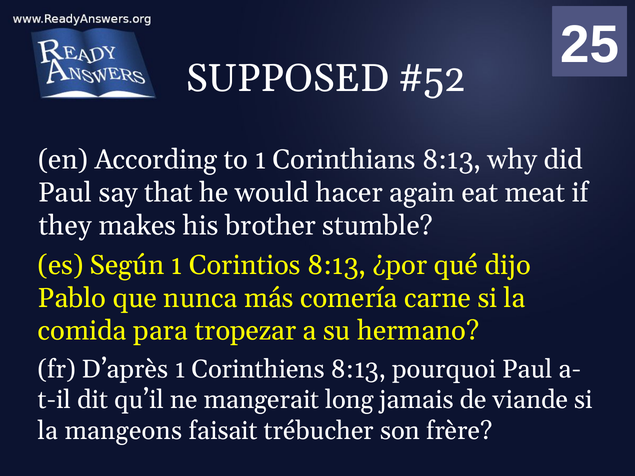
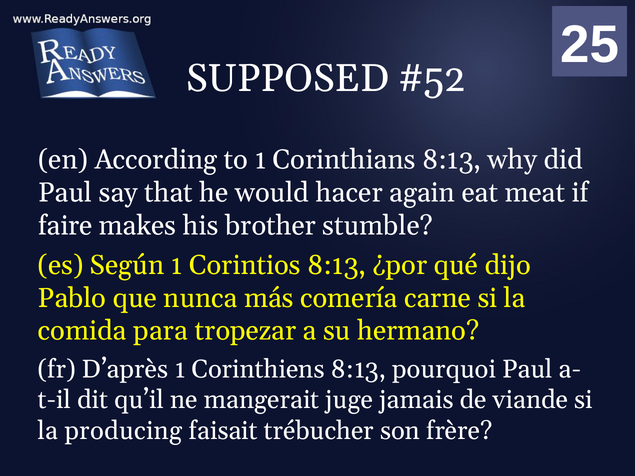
they: they -> faire
long: long -> juge
mangeons: mangeons -> producing
